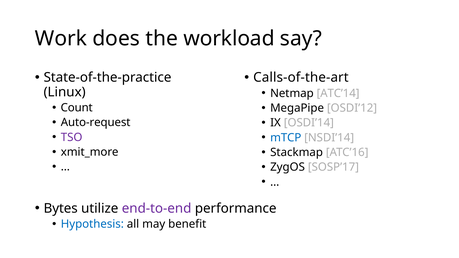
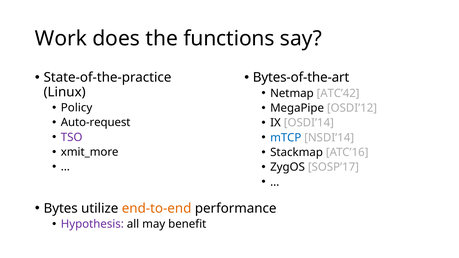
workload: workload -> functions
Calls-of-the-art: Calls-of-the-art -> Bytes-of-the-art
ATC’14: ATC’14 -> ATC’42
Count: Count -> Policy
end-to-end colour: purple -> orange
Hypothesis colour: blue -> purple
